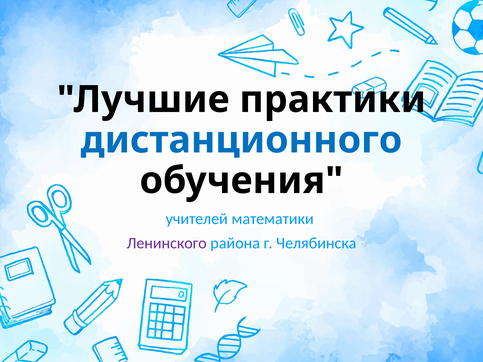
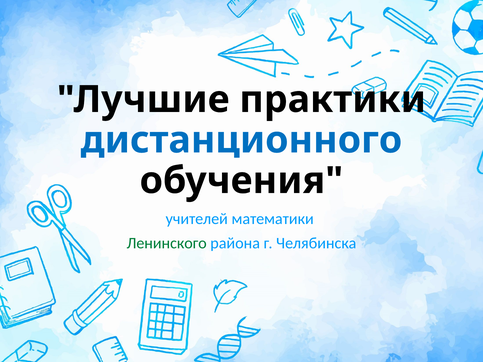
Ленинского colour: purple -> green
